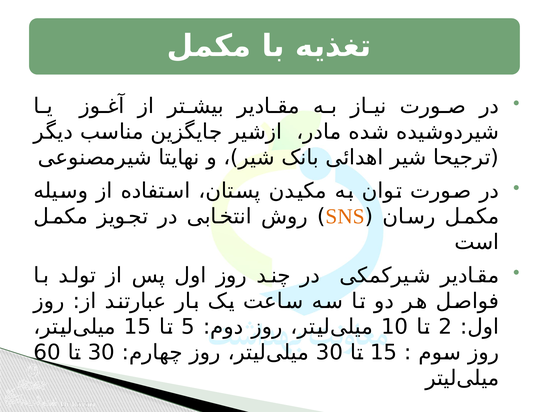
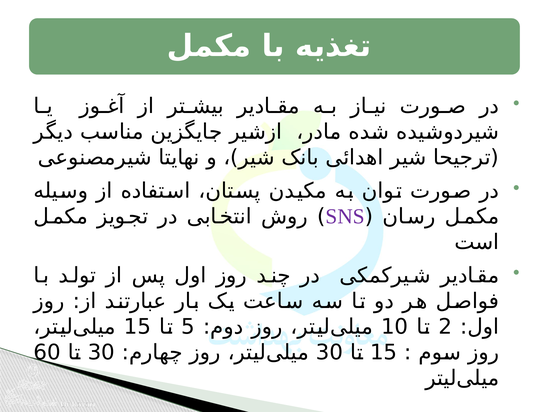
SNS colour: orange -> purple
